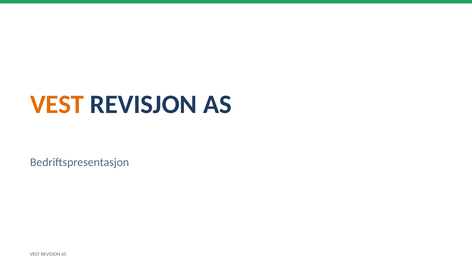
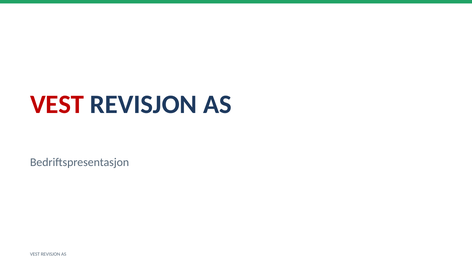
VEST at (57, 105) colour: orange -> red
